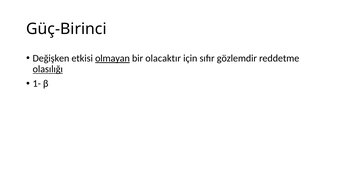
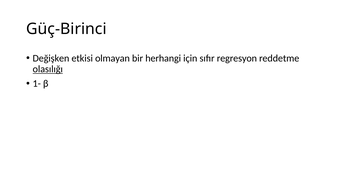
olmayan underline: present -> none
olacaktır: olacaktır -> herhangi
gözlemdir: gözlemdir -> regresyon
